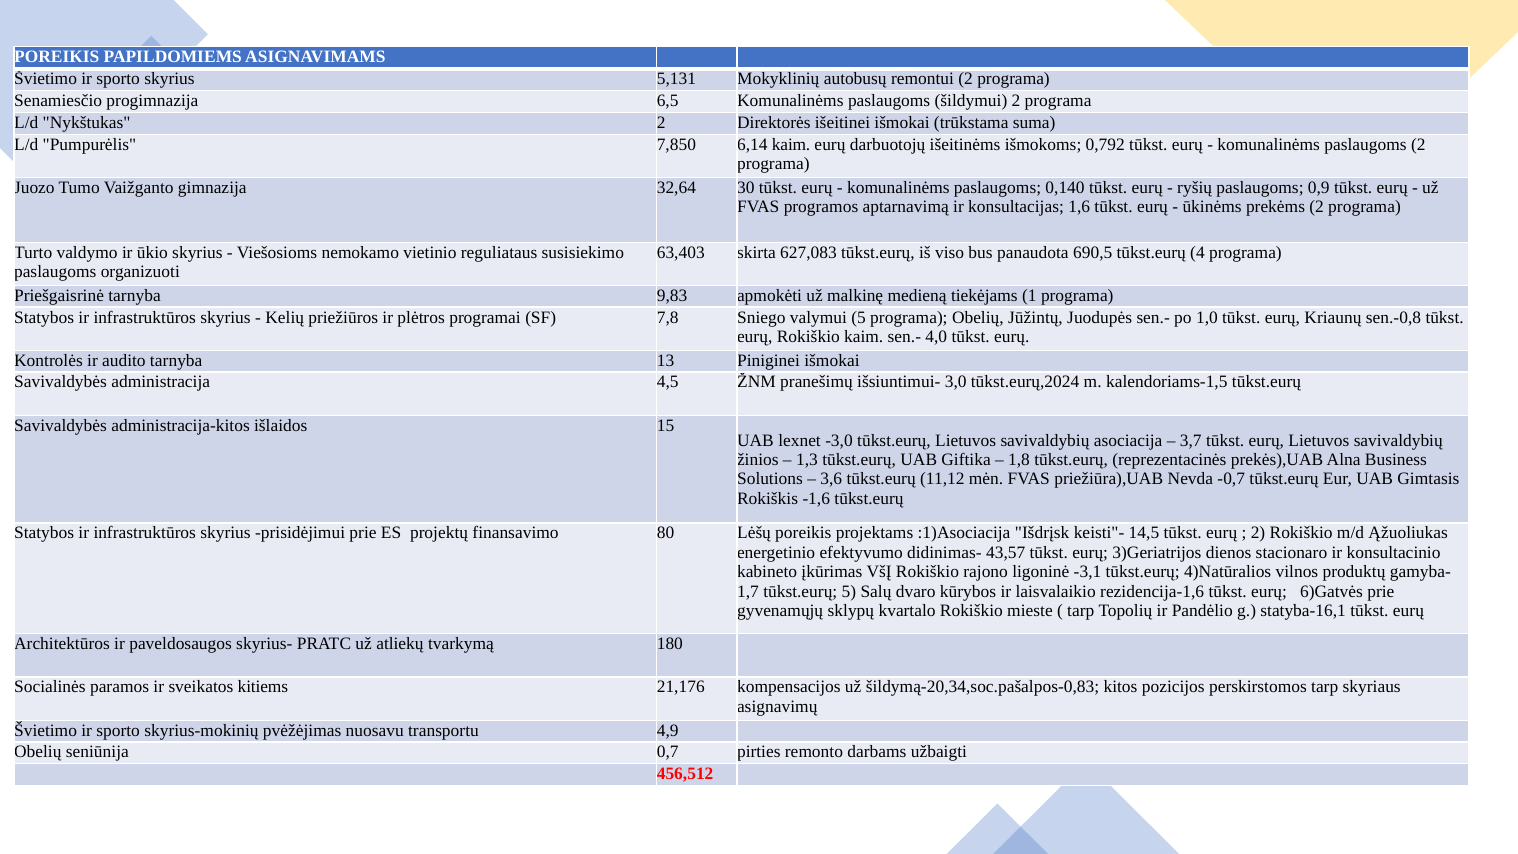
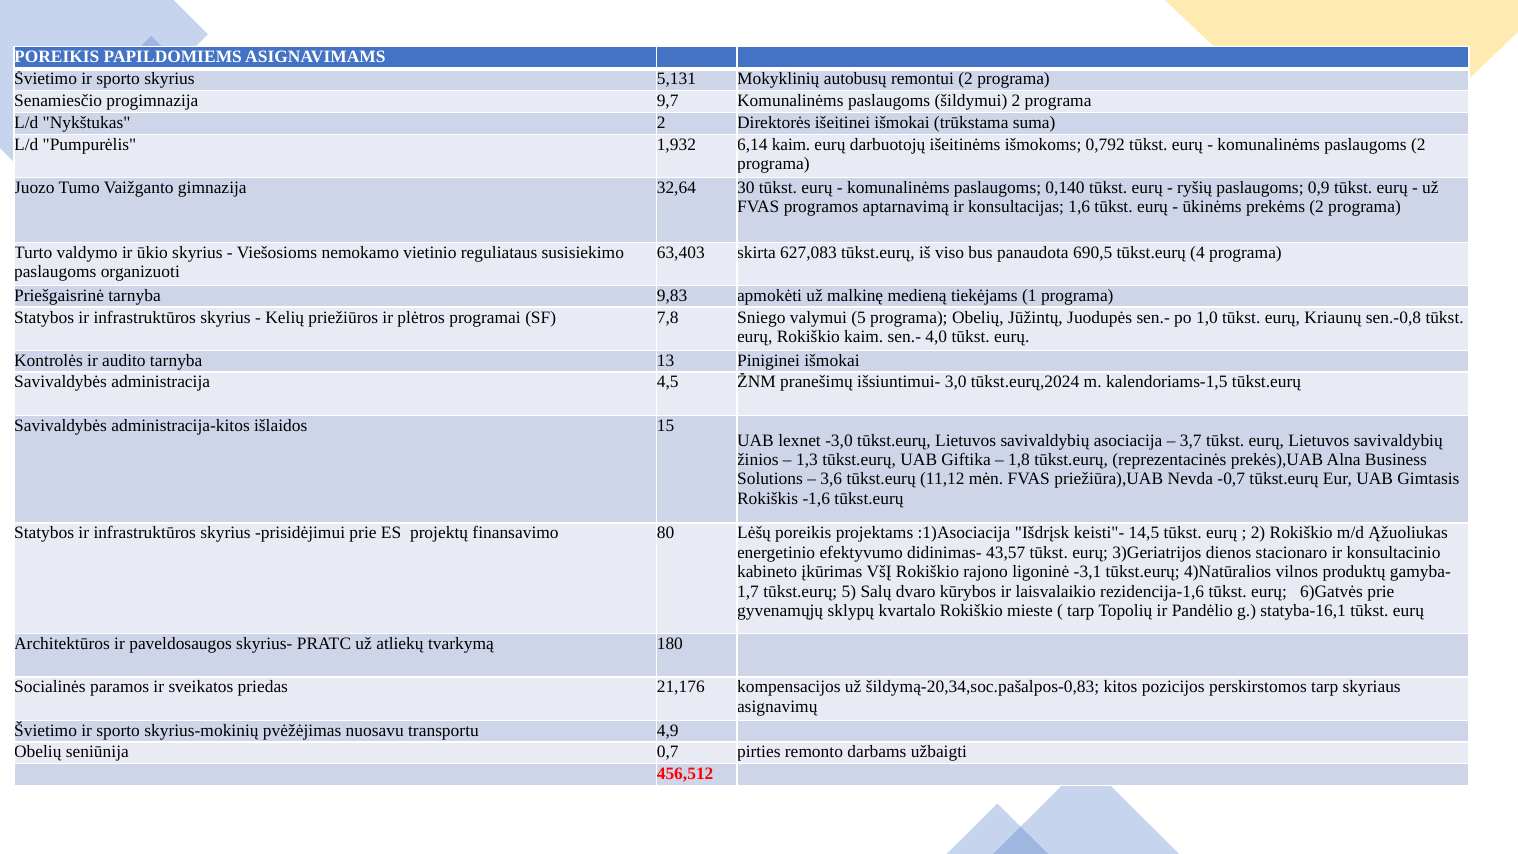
6,5: 6,5 -> 9,7
7,850: 7,850 -> 1,932
kitiems: kitiems -> priedas
